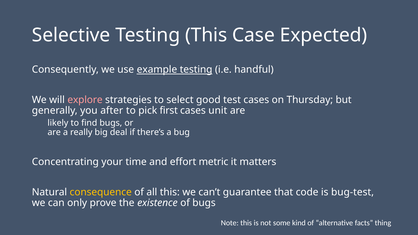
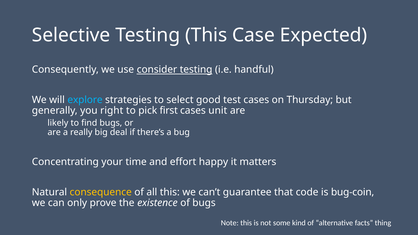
example: example -> consider
explore colour: pink -> light blue
after: after -> right
metric: metric -> happy
bug-test: bug-test -> bug-coin
